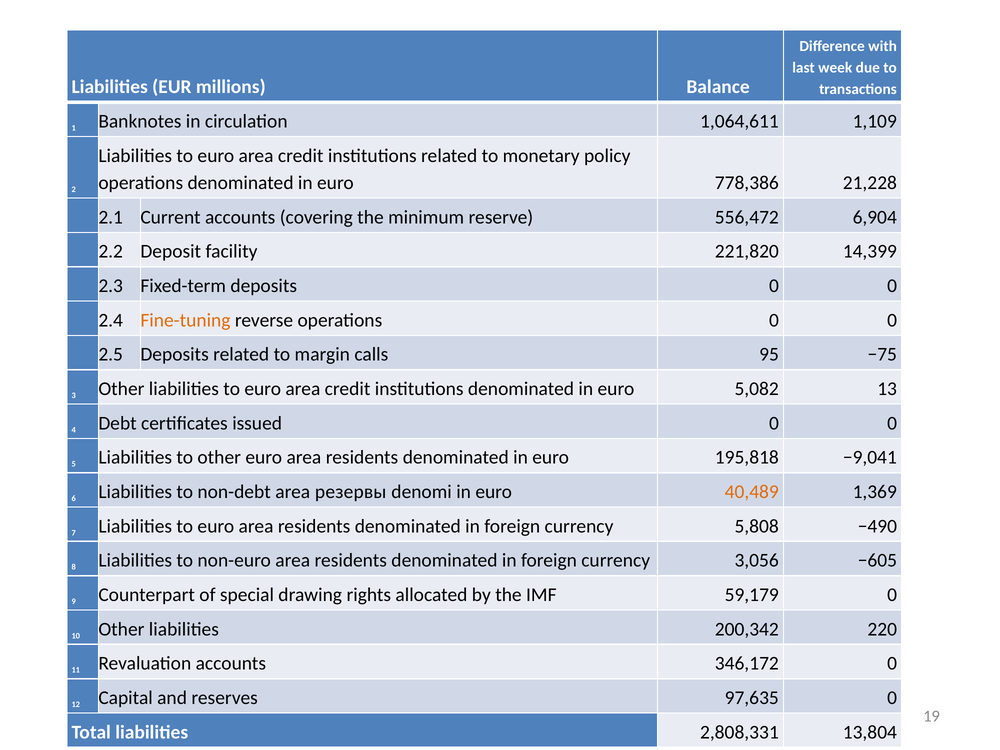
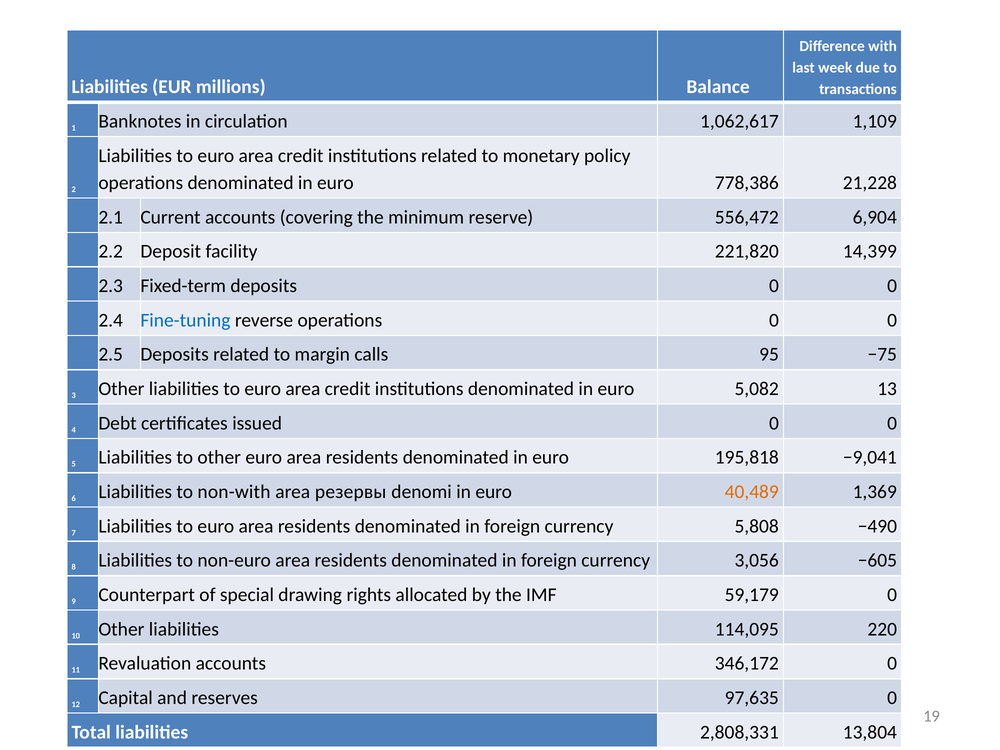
1,064,611: 1,064,611 -> 1,062,617
Fine-tuning colour: orange -> blue
non-debt: non-debt -> non-with
200,342: 200,342 -> 114,095
